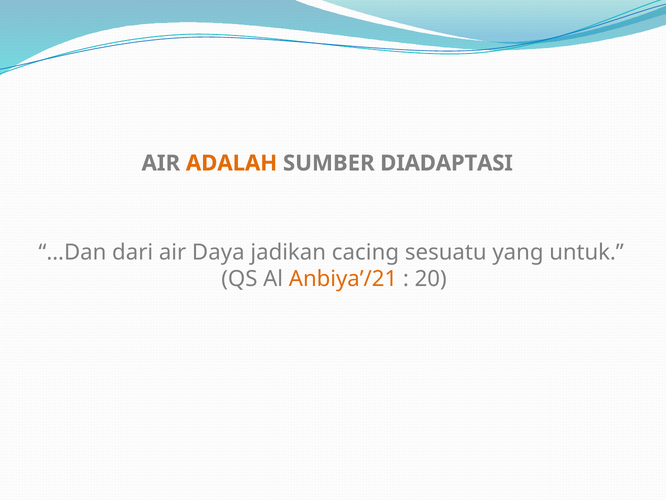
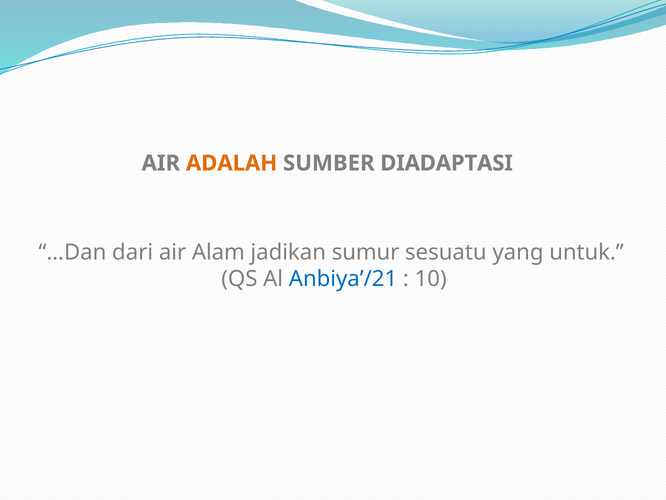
Daya: Daya -> Alam
cacing: cacing -> sumur
Anbiya’/21 colour: orange -> blue
20: 20 -> 10
